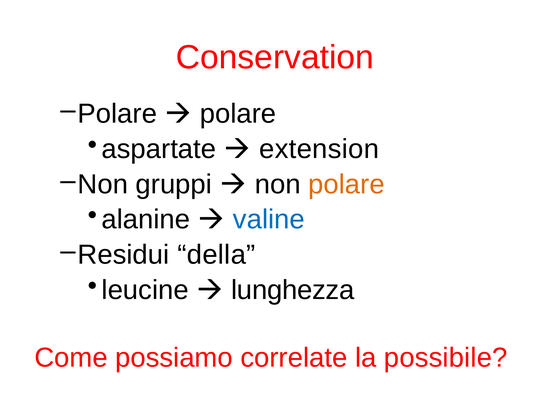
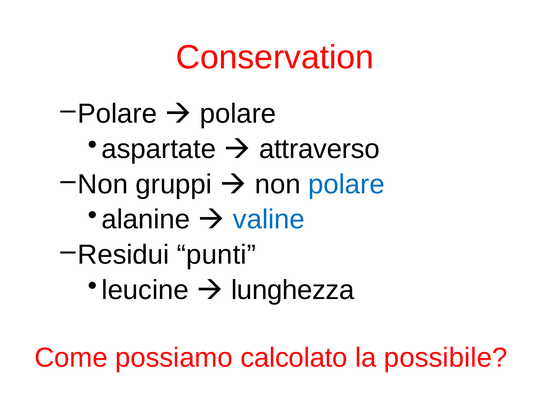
extension: extension -> attraverso
polare at (346, 184) colour: orange -> blue
della: della -> punti
correlate: correlate -> calcolato
